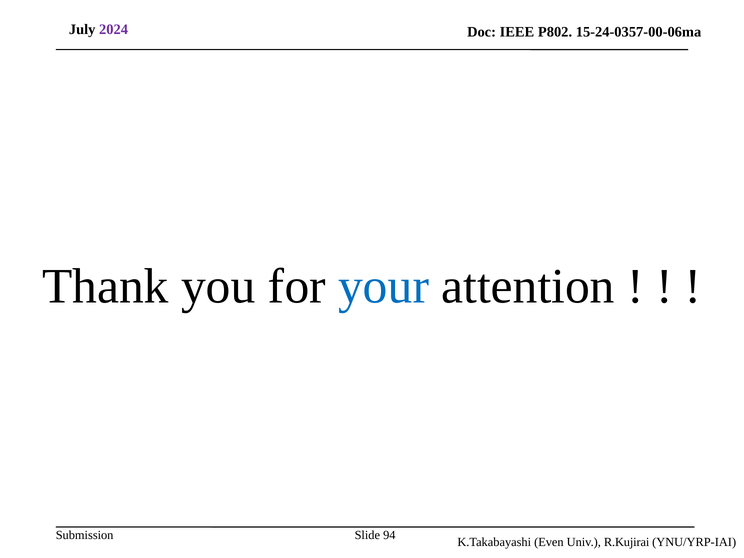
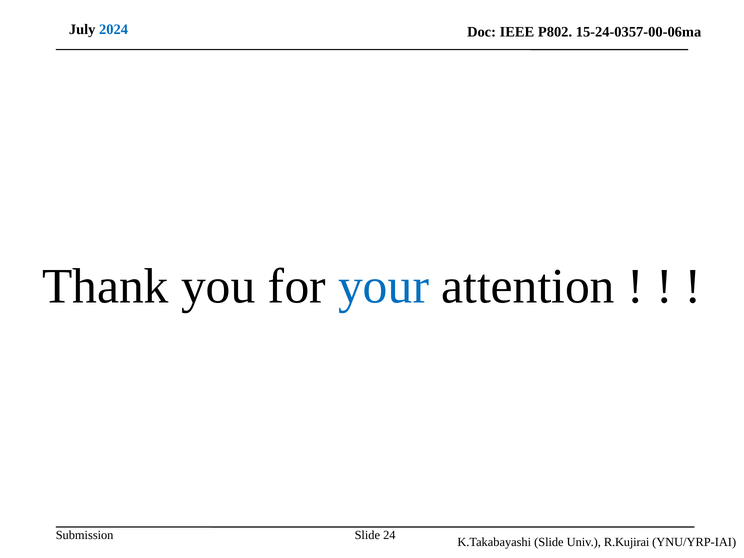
2024 colour: purple -> blue
94: 94 -> 24
K.Takabayashi Even: Even -> Slide
